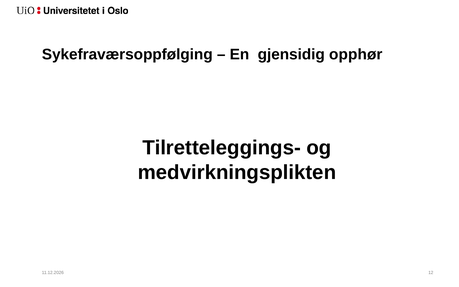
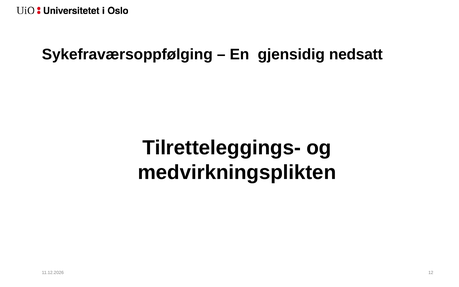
opphør: opphør -> nedsatt
